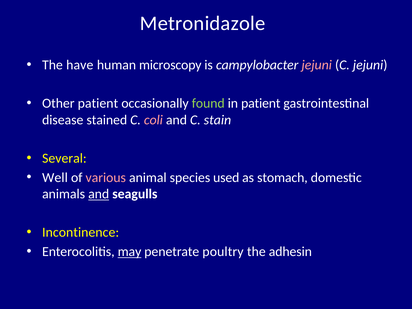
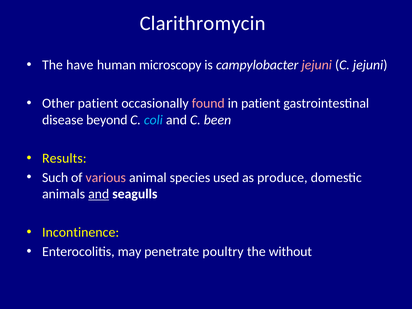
Metronidazole: Metronidazole -> Clarithromycin
found colour: light green -> pink
stained: stained -> beyond
coli colour: pink -> light blue
stain: stain -> been
Several: Several -> Results
Well: Well -> Such
stomach: stomach -> produce
may underline: present -> none
adhesin: adhesin -> without
